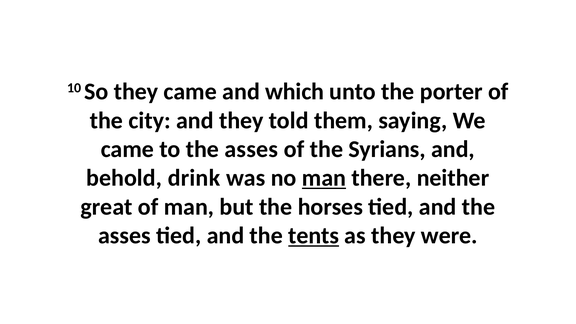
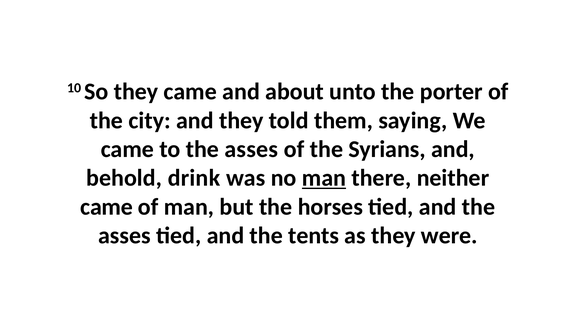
which: which -> about
great at (106, 207): great -> came
tents underline: present -> none
